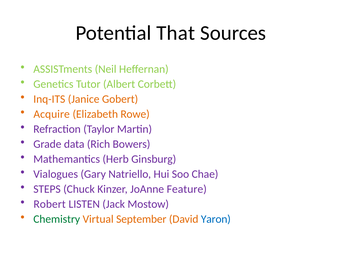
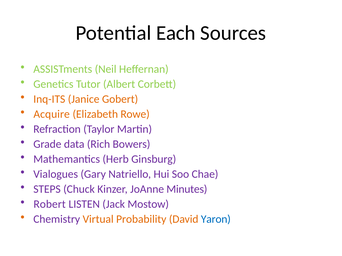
That: That -> Each
Feature: Feature -> Minutes
Chemistry colour: green -> purple
September: September -> Probability
